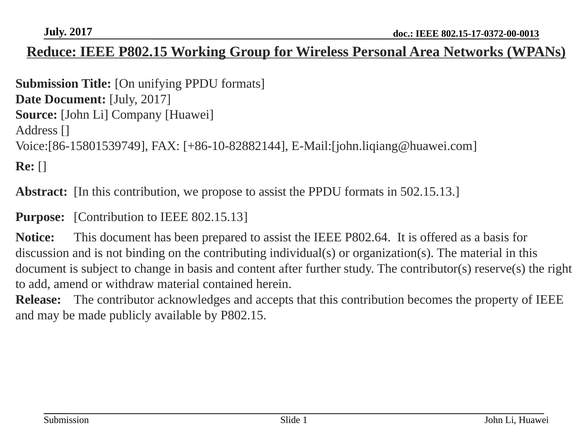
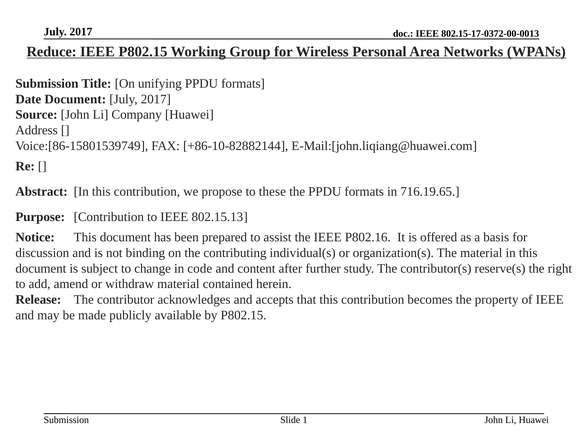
propose to assist: assist -> these
502.15.13: 502.15.13 -> 716.19.65
P802.64: P802.64 -> P802.16
in basis: basis -> code
